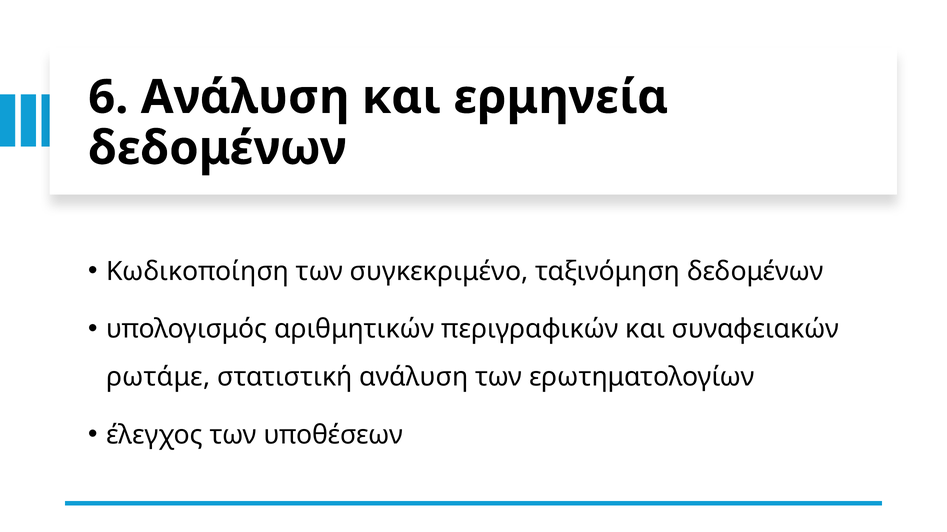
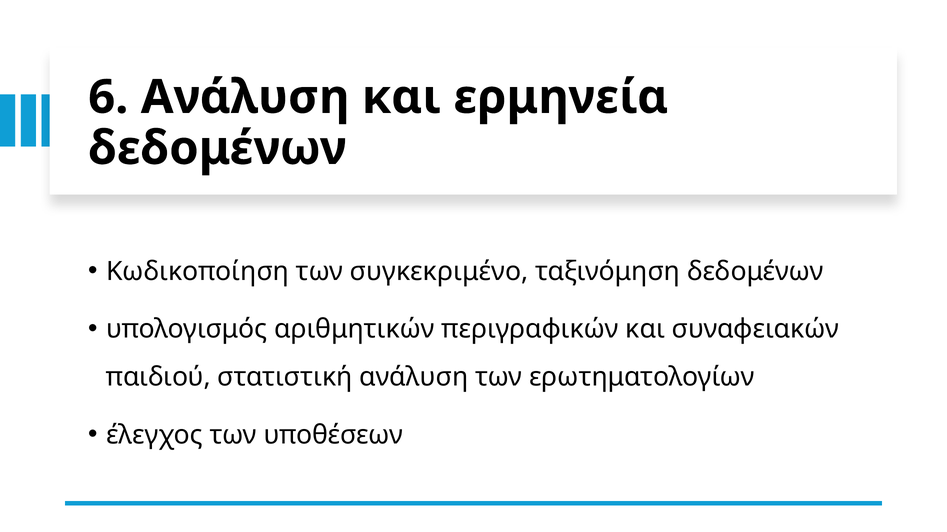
ρωτάμε: ρωτάμε -> παιδιού
